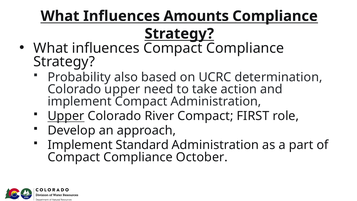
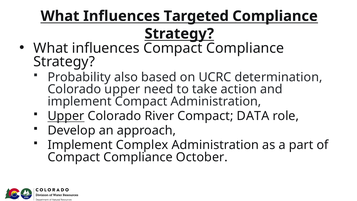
Amounts: Amounts -> Targeted
FIRST: FIRST -> DATA
Standard: Standard -> Complex
